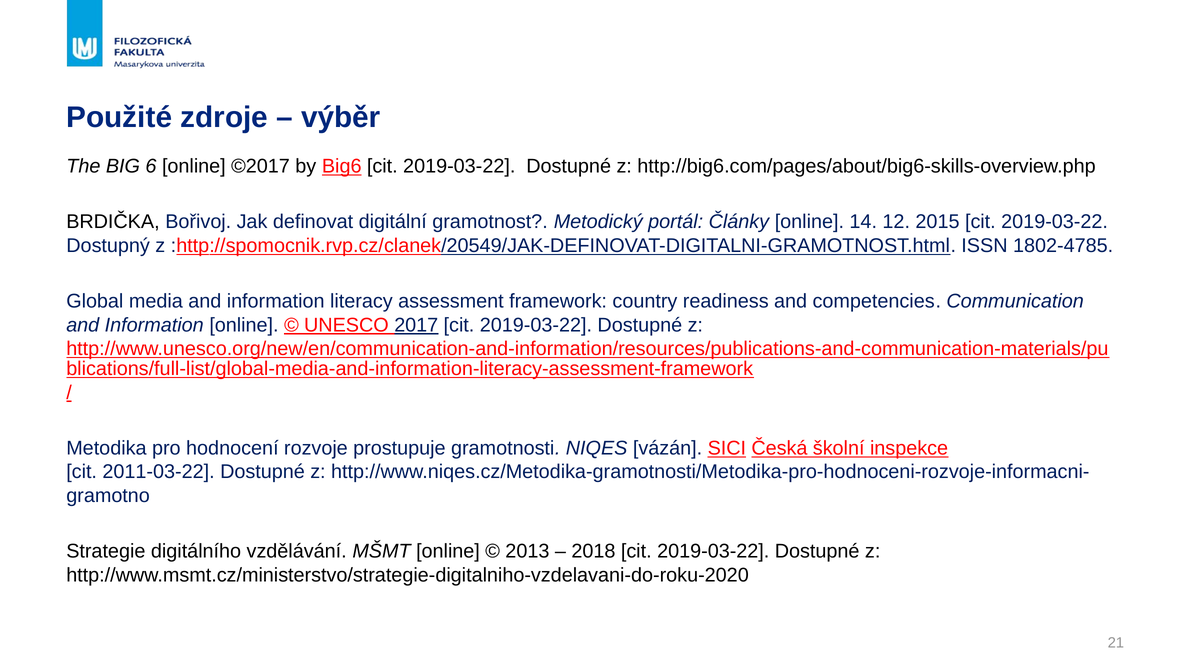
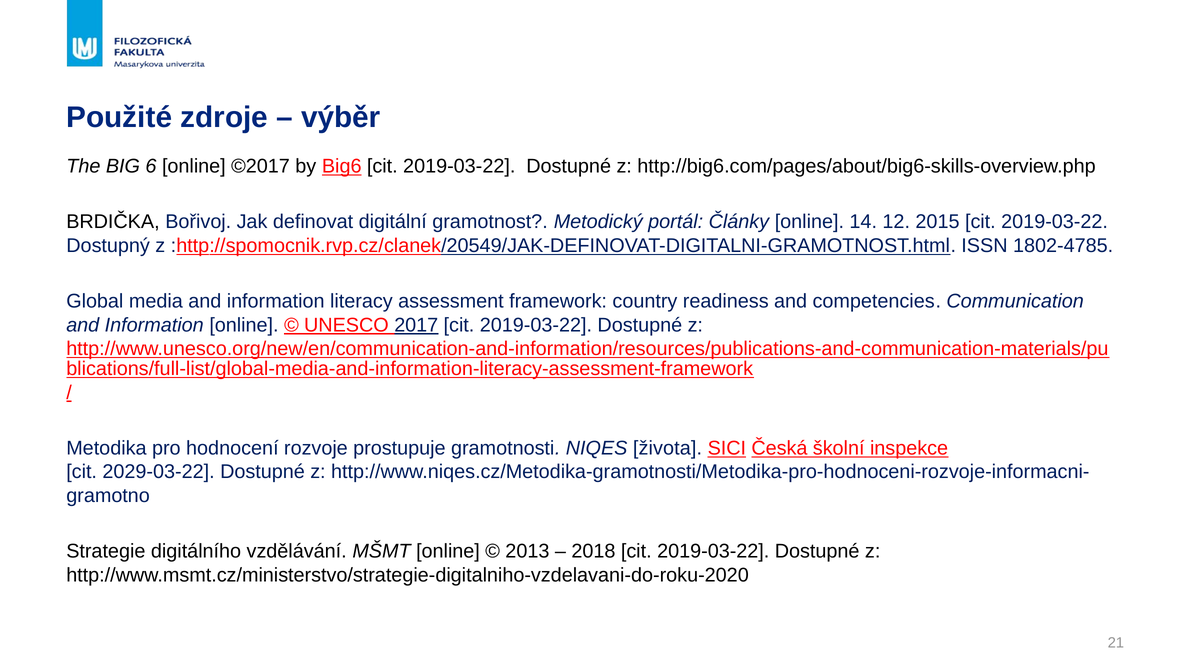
vázán: vázán -> života
2011-03-22: 2011-03-22 -> 2029-03-22
